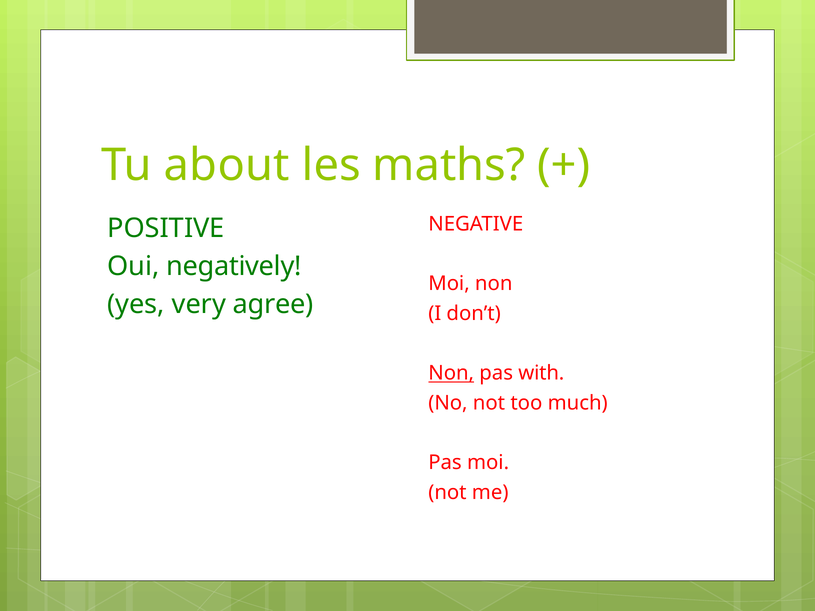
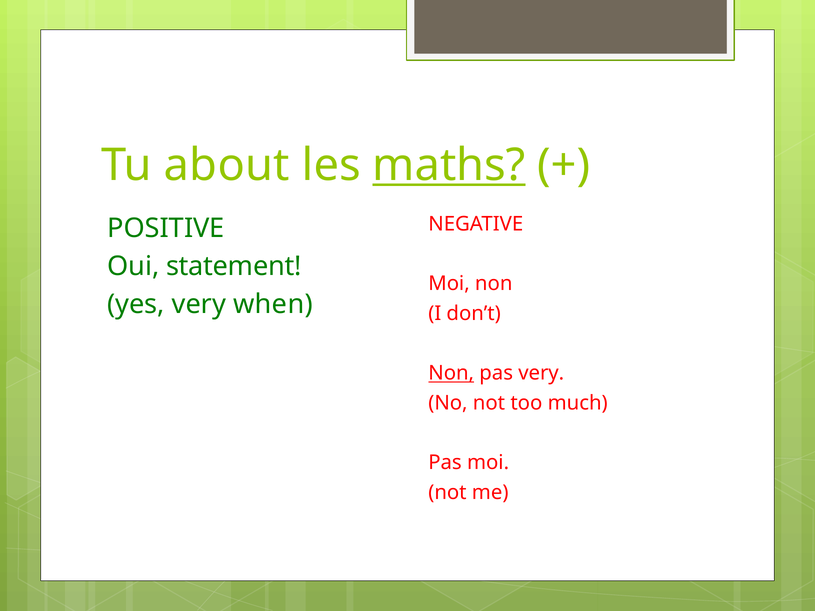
maths underline: none -> present
negatively: negatively -> statement
agree: agree -> when
pas with: with -> very
